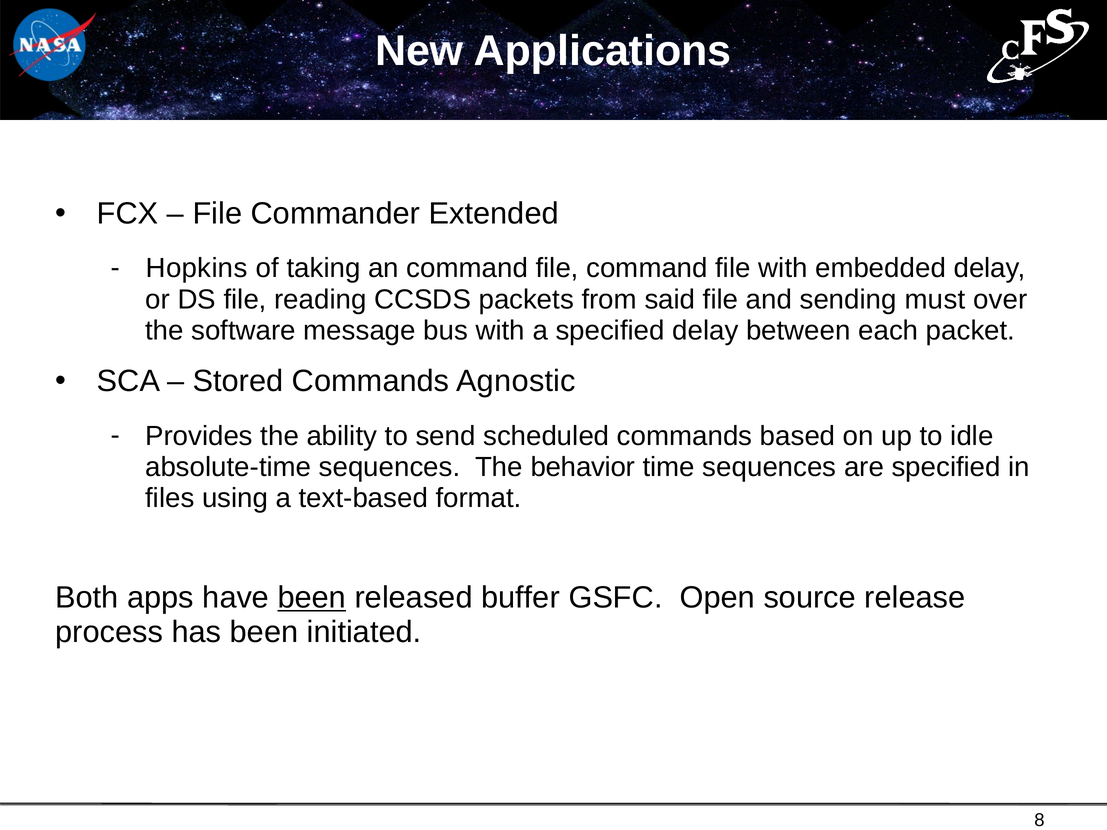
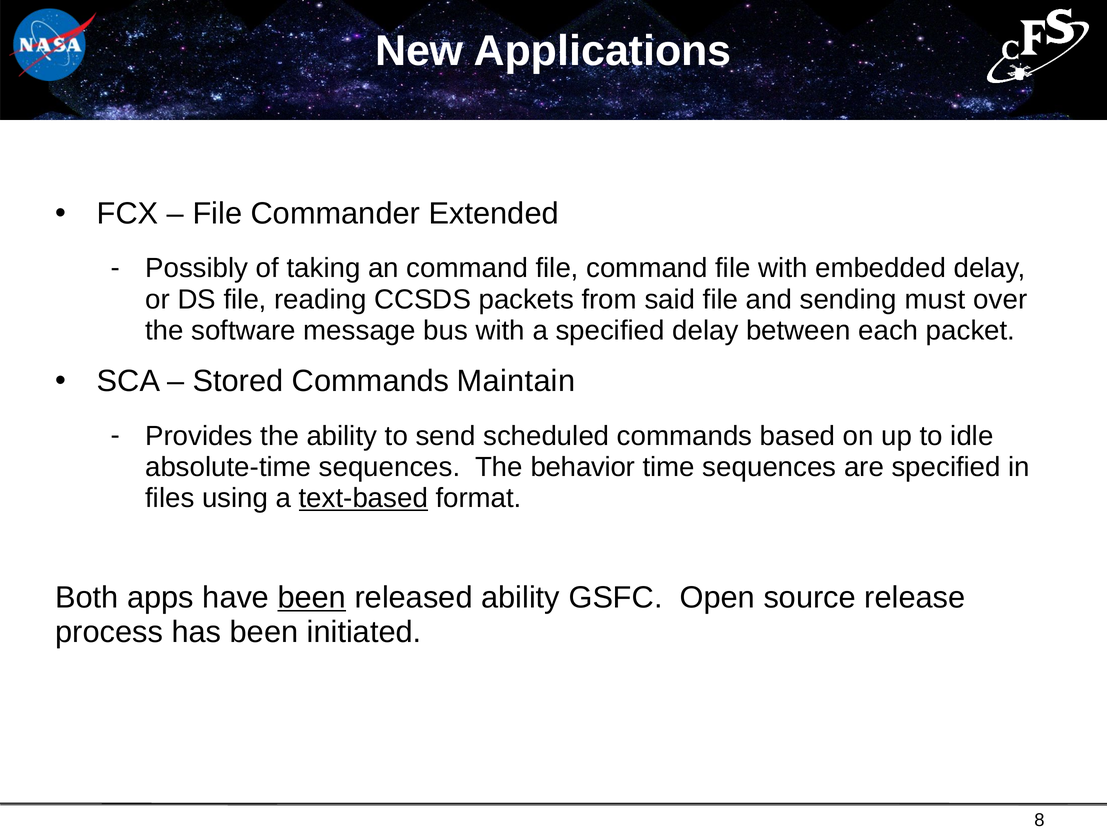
Hopkins: Hopkins -> Possibly
Agnostic: Agnostic -> Maintain
text-based underline: none -> present
released buffer: buffer -> ability
